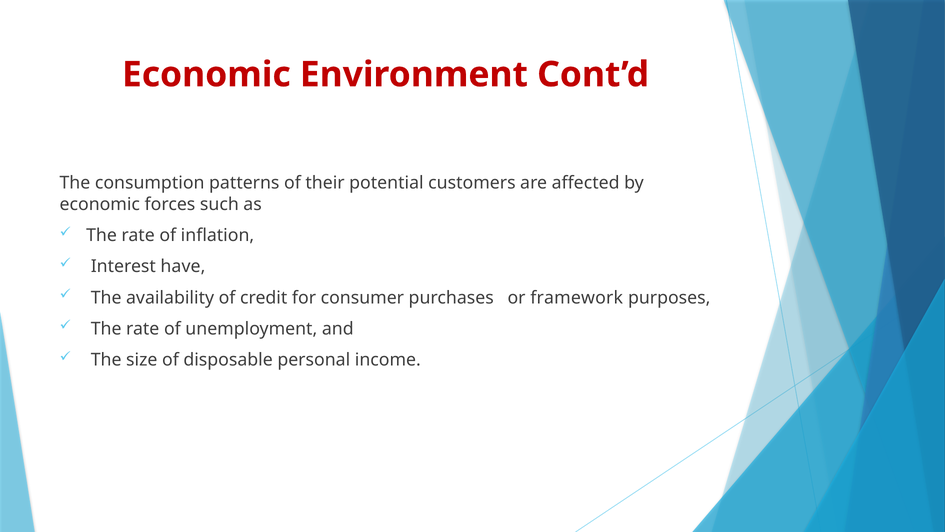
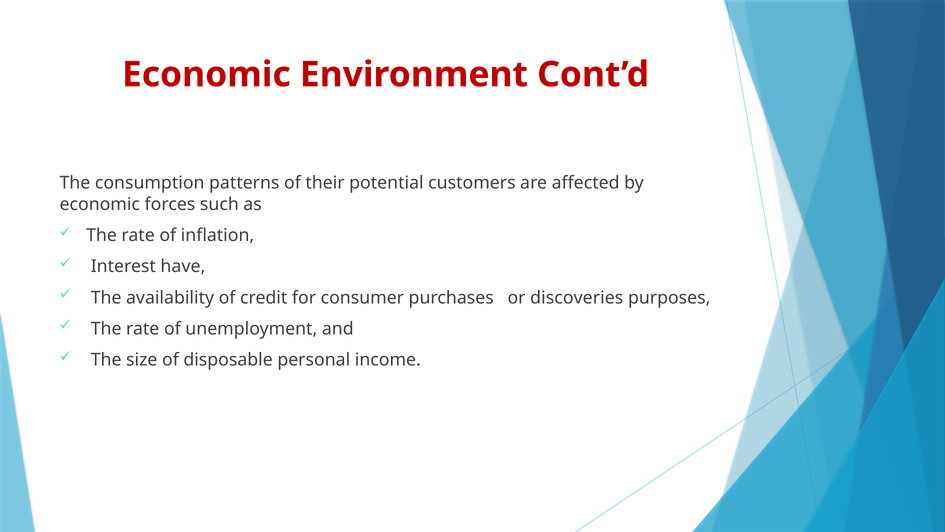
framework: framework -> discoveries
